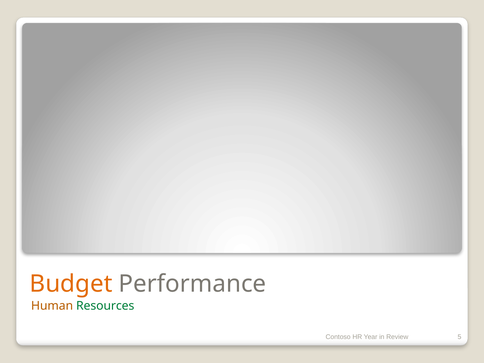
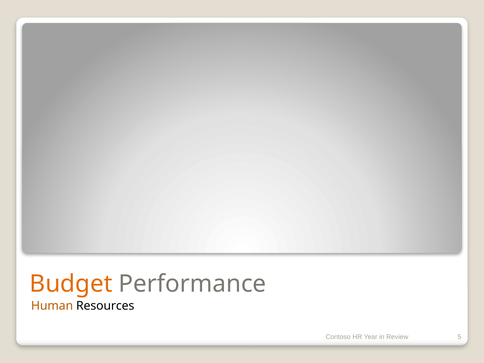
Resources colour: green -> black
